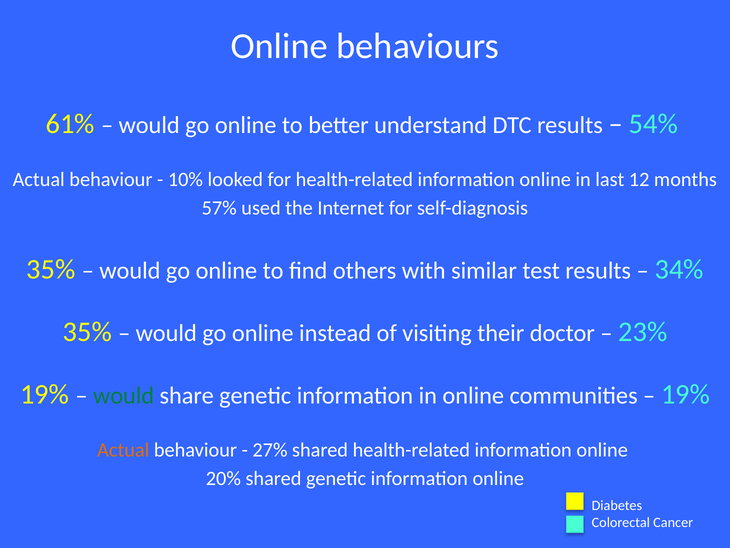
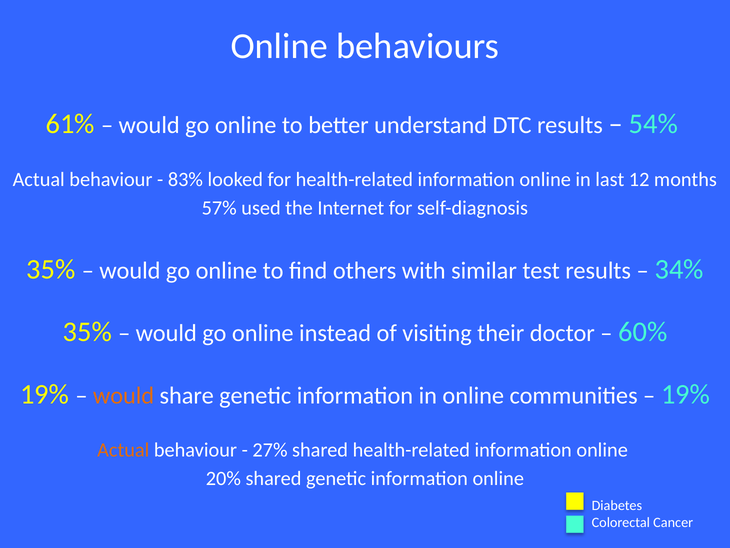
10%: 10% -> 83%
23%: 23% -> 60%
would at (124, 396) colour: green -> orange
